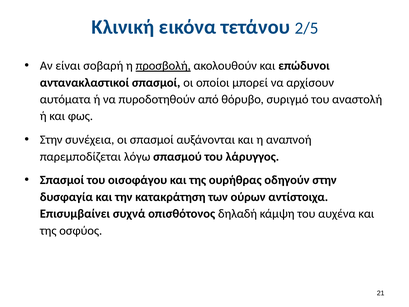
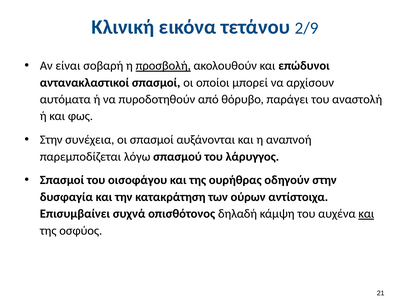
2/5: 2/5 -> 2/9
συριγμό: συριγμό -> παράγει
και at (366, 214) underline: none -> present
